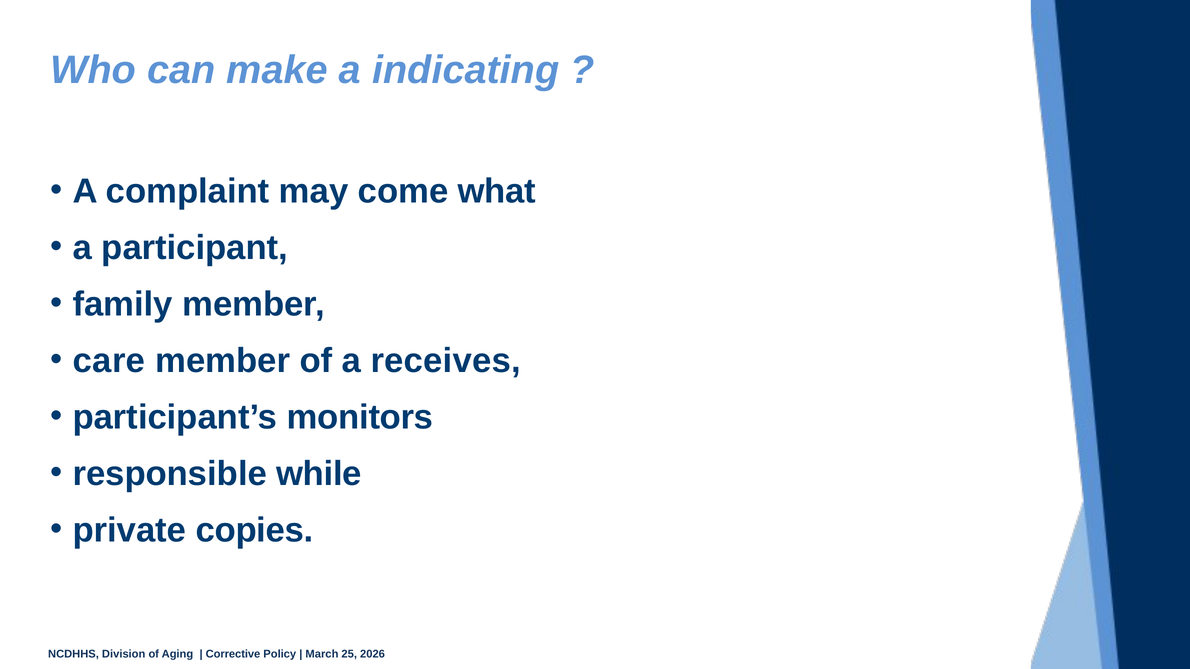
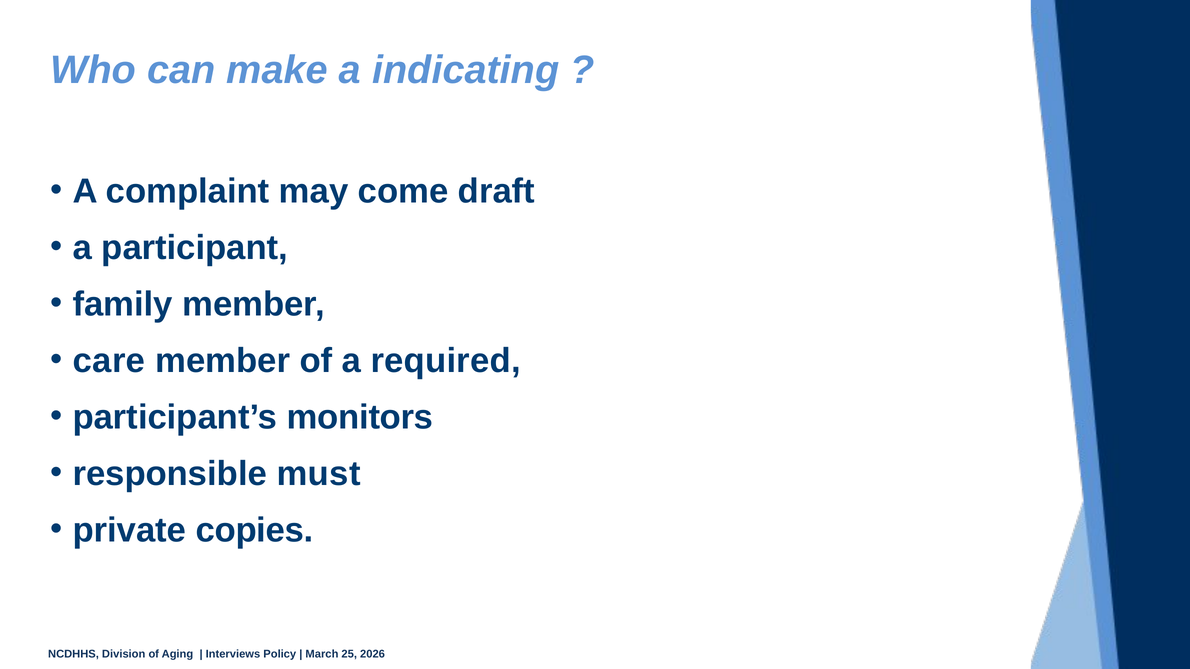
what: what -> draft
receives: receives -> required
while: while -> must
Corrective: Corrective -> Interviews
